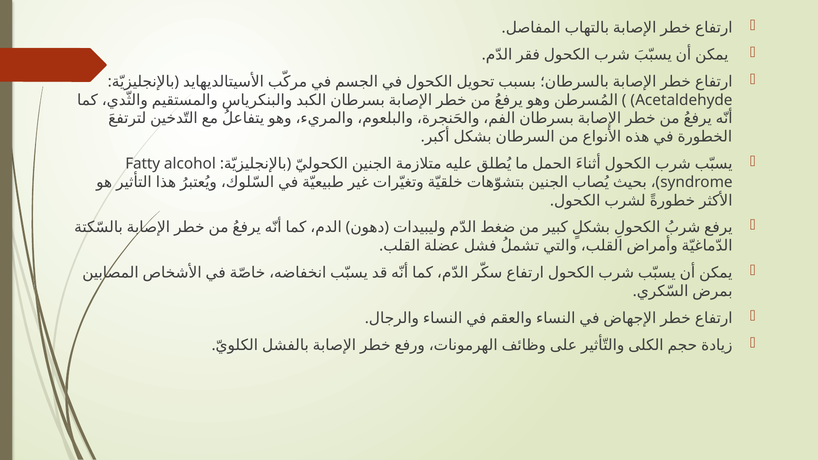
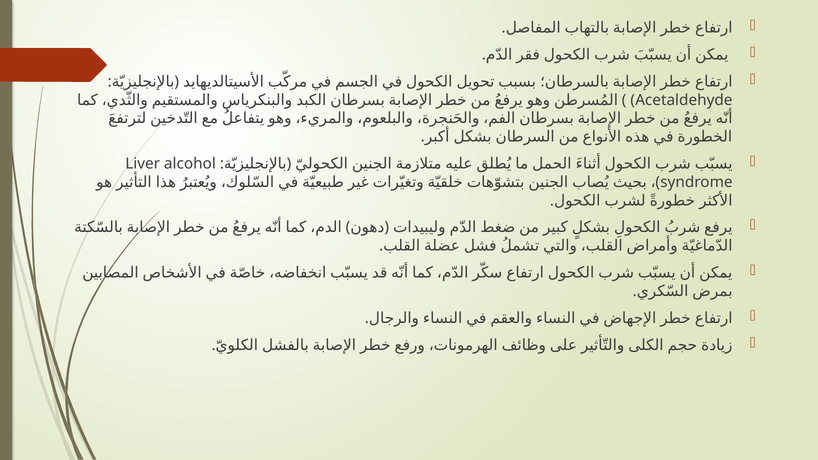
Fatty: Fatty -> Liver
